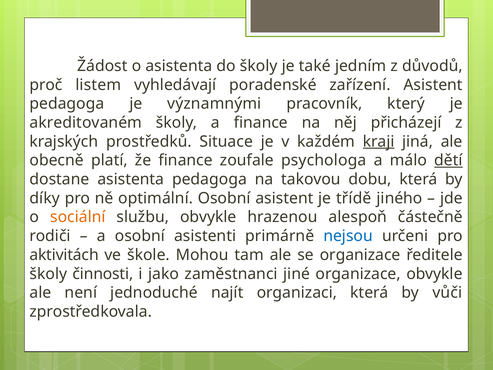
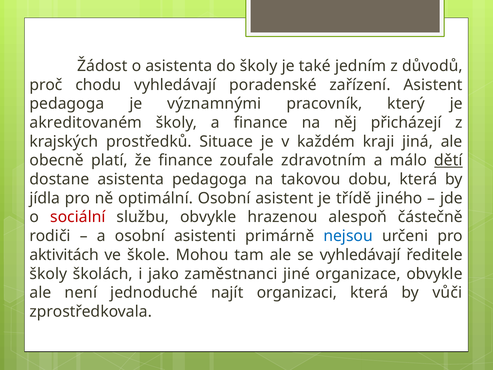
listem: listem -> chodu
kraji underline: present -> none
psychologa: psychologa -> zdravotním
díky: díky -> jídla
sociální colour: orange -> red
se organizace: organizace -> vyhledávají
činnosti: činnosti -> školách
